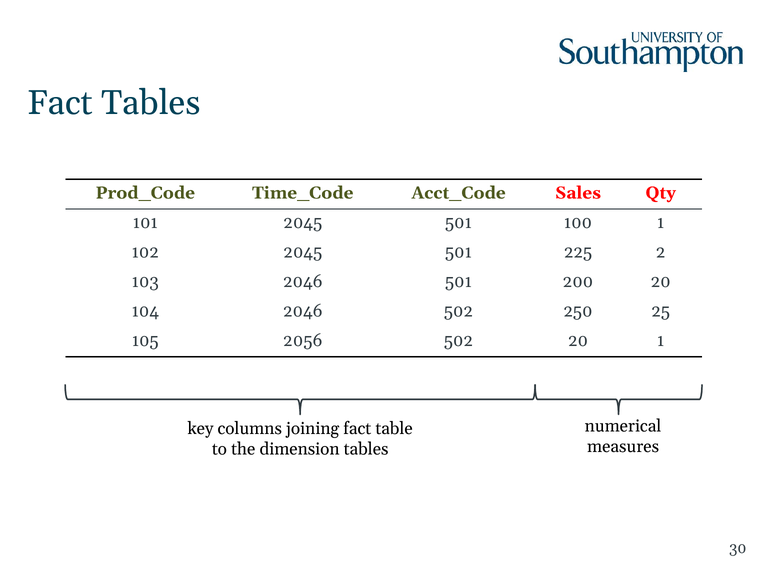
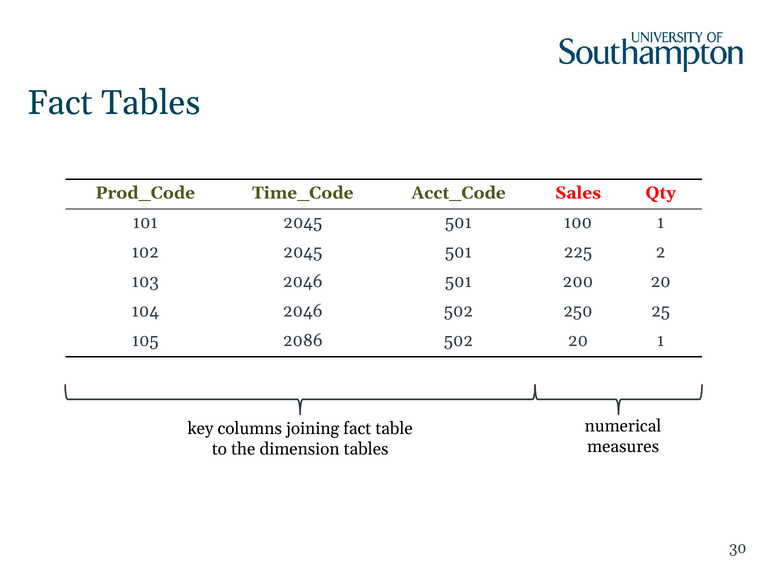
2056: 2056 -> 2086
